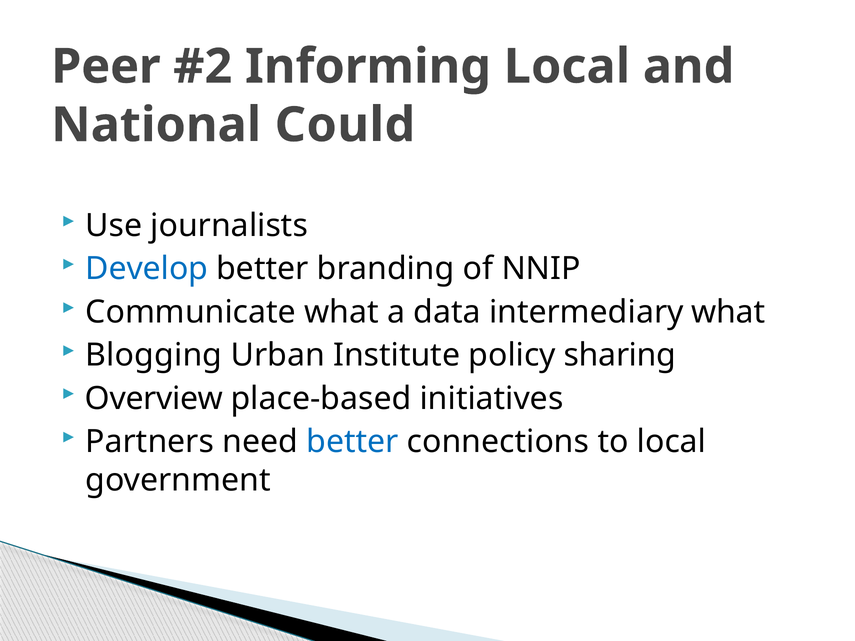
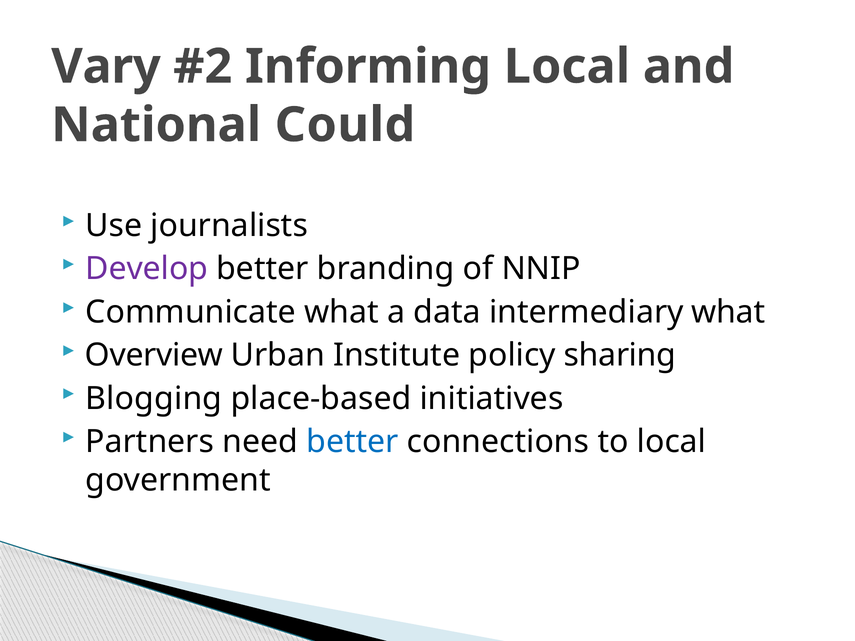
Peer: Peer -> Vary
Develop colour: blue -> purple
Blogging: Blogging -> Overview
Overview: Overview -> Blogging
